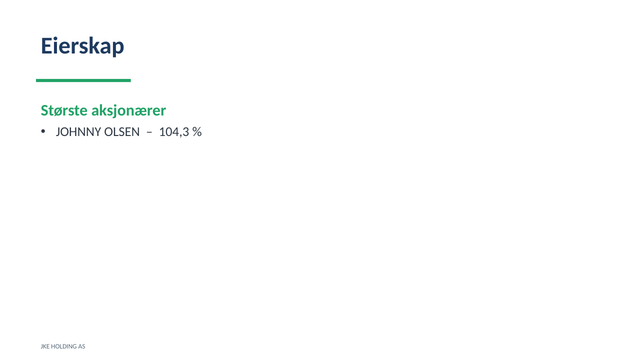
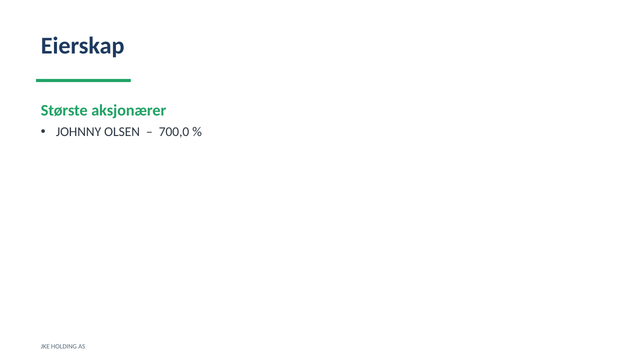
104,3: 104,3 -> 700,0
